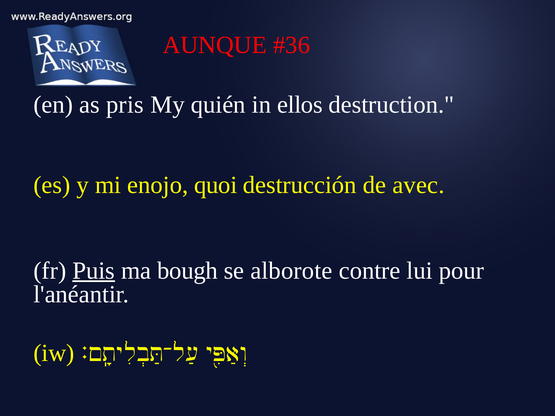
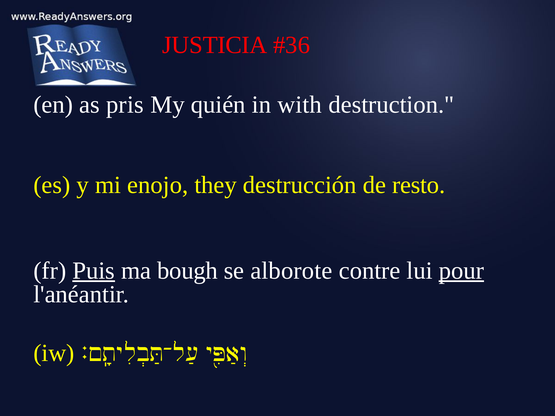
AUNQUE: AUNQUE -> JUSTICIA
ellos: ellos -> with
quoi: quoi -> they
avec: avec -> resto
pour underline: none -> present
